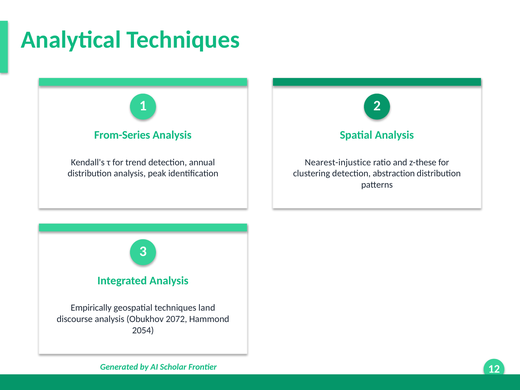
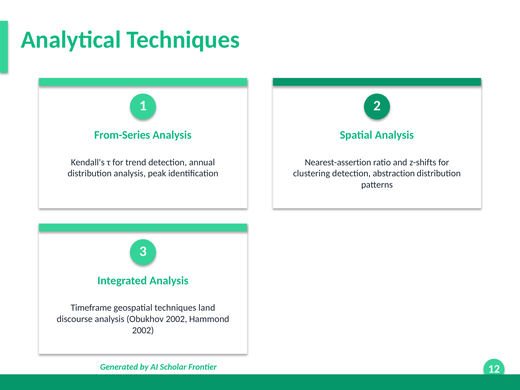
Nearest-injustice: Nearest-injustice -> Nearest-assertion
z-these: z-these -> z-shifts
Empirically: Empirically -> Timeframe
Obukhov 2072: 2072 -> 2002
2054 at (143, 330): 2054 -> 2002
